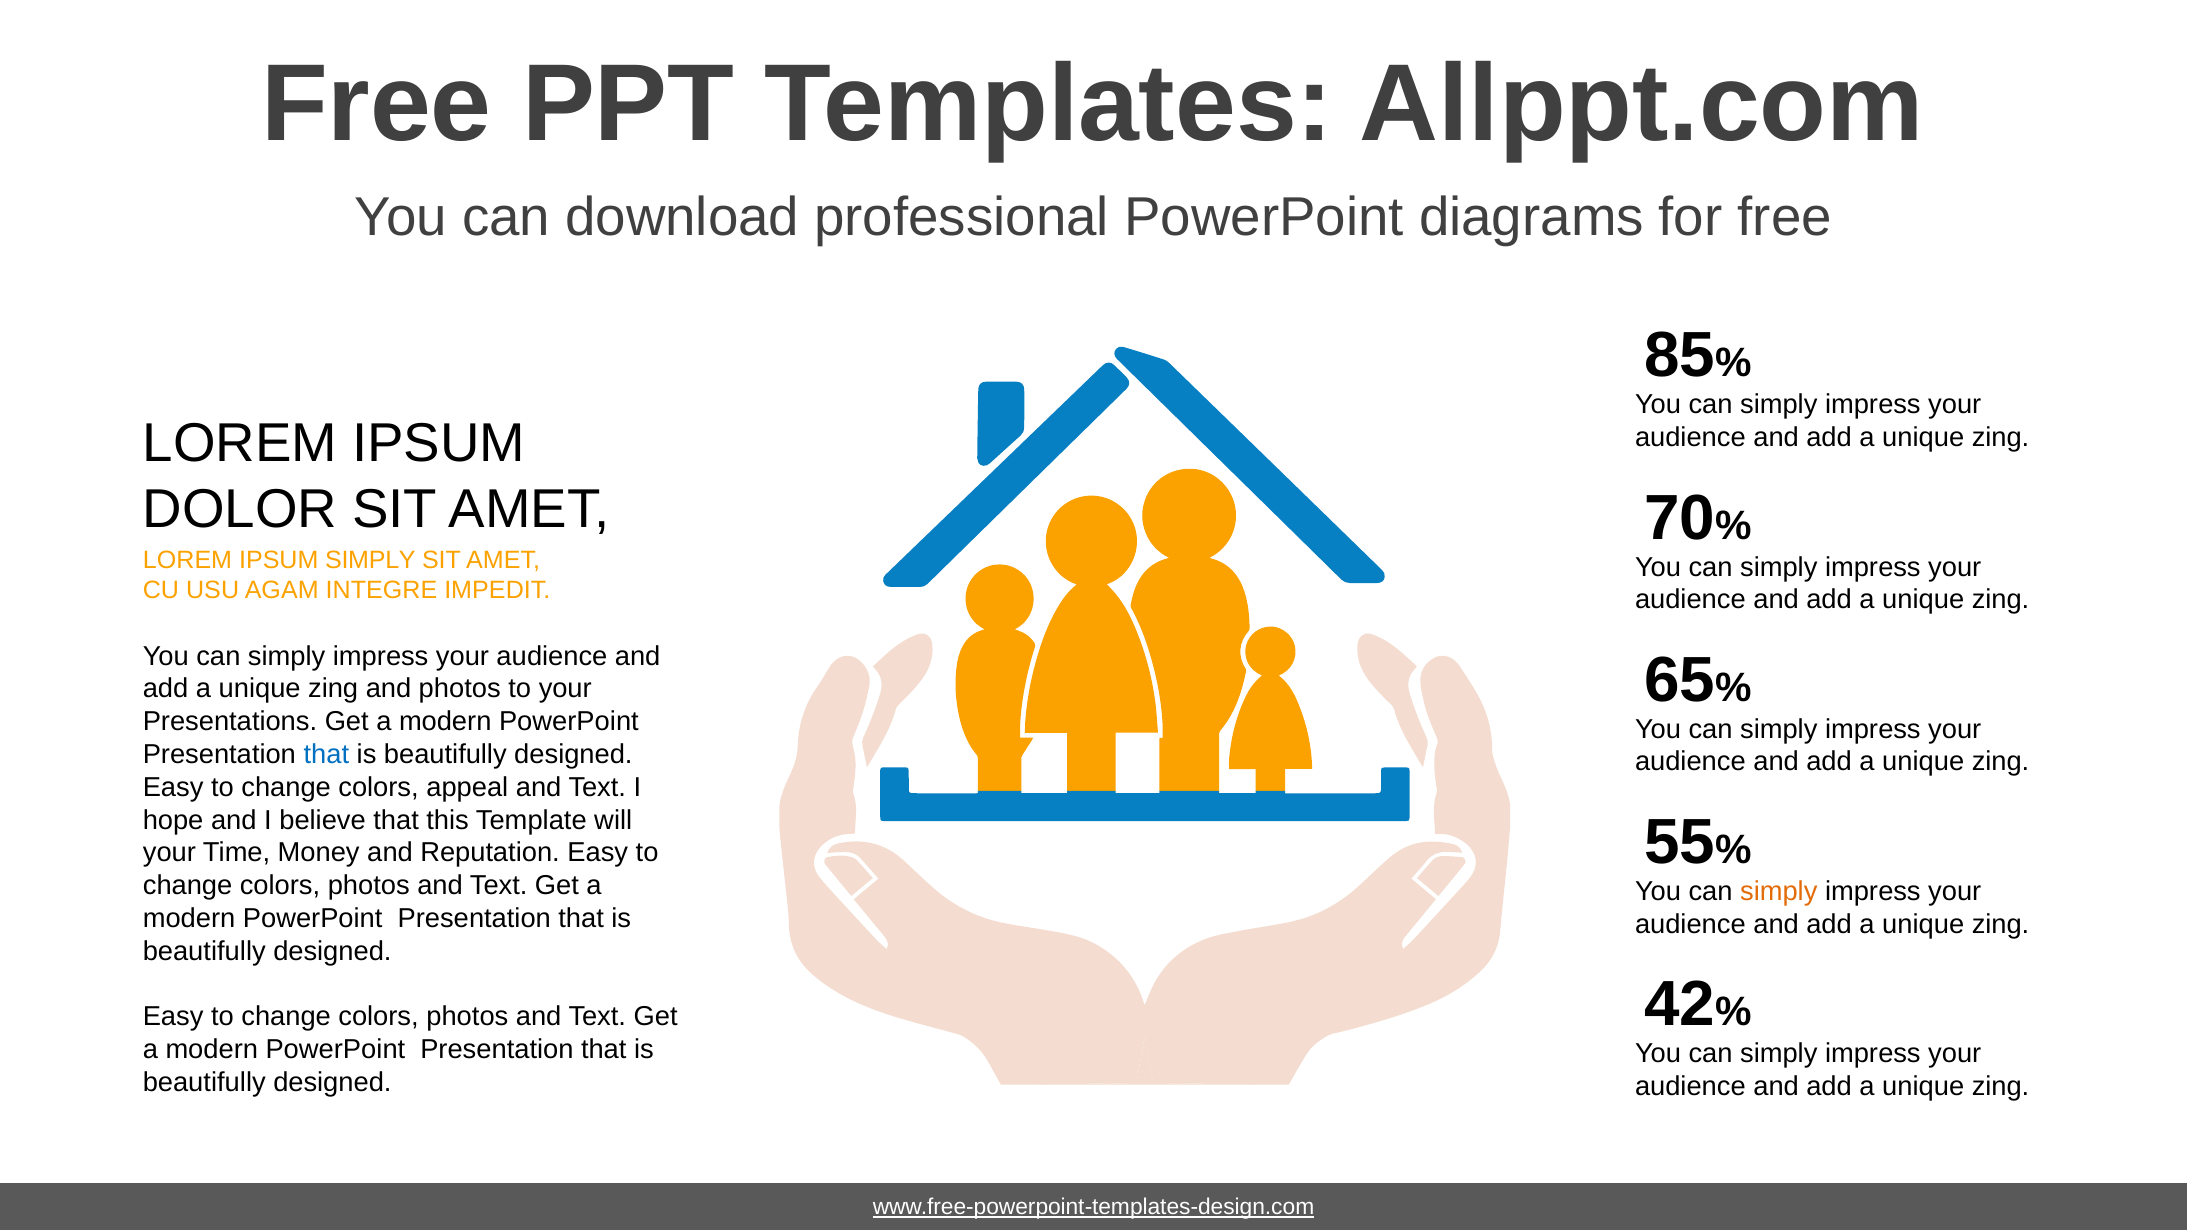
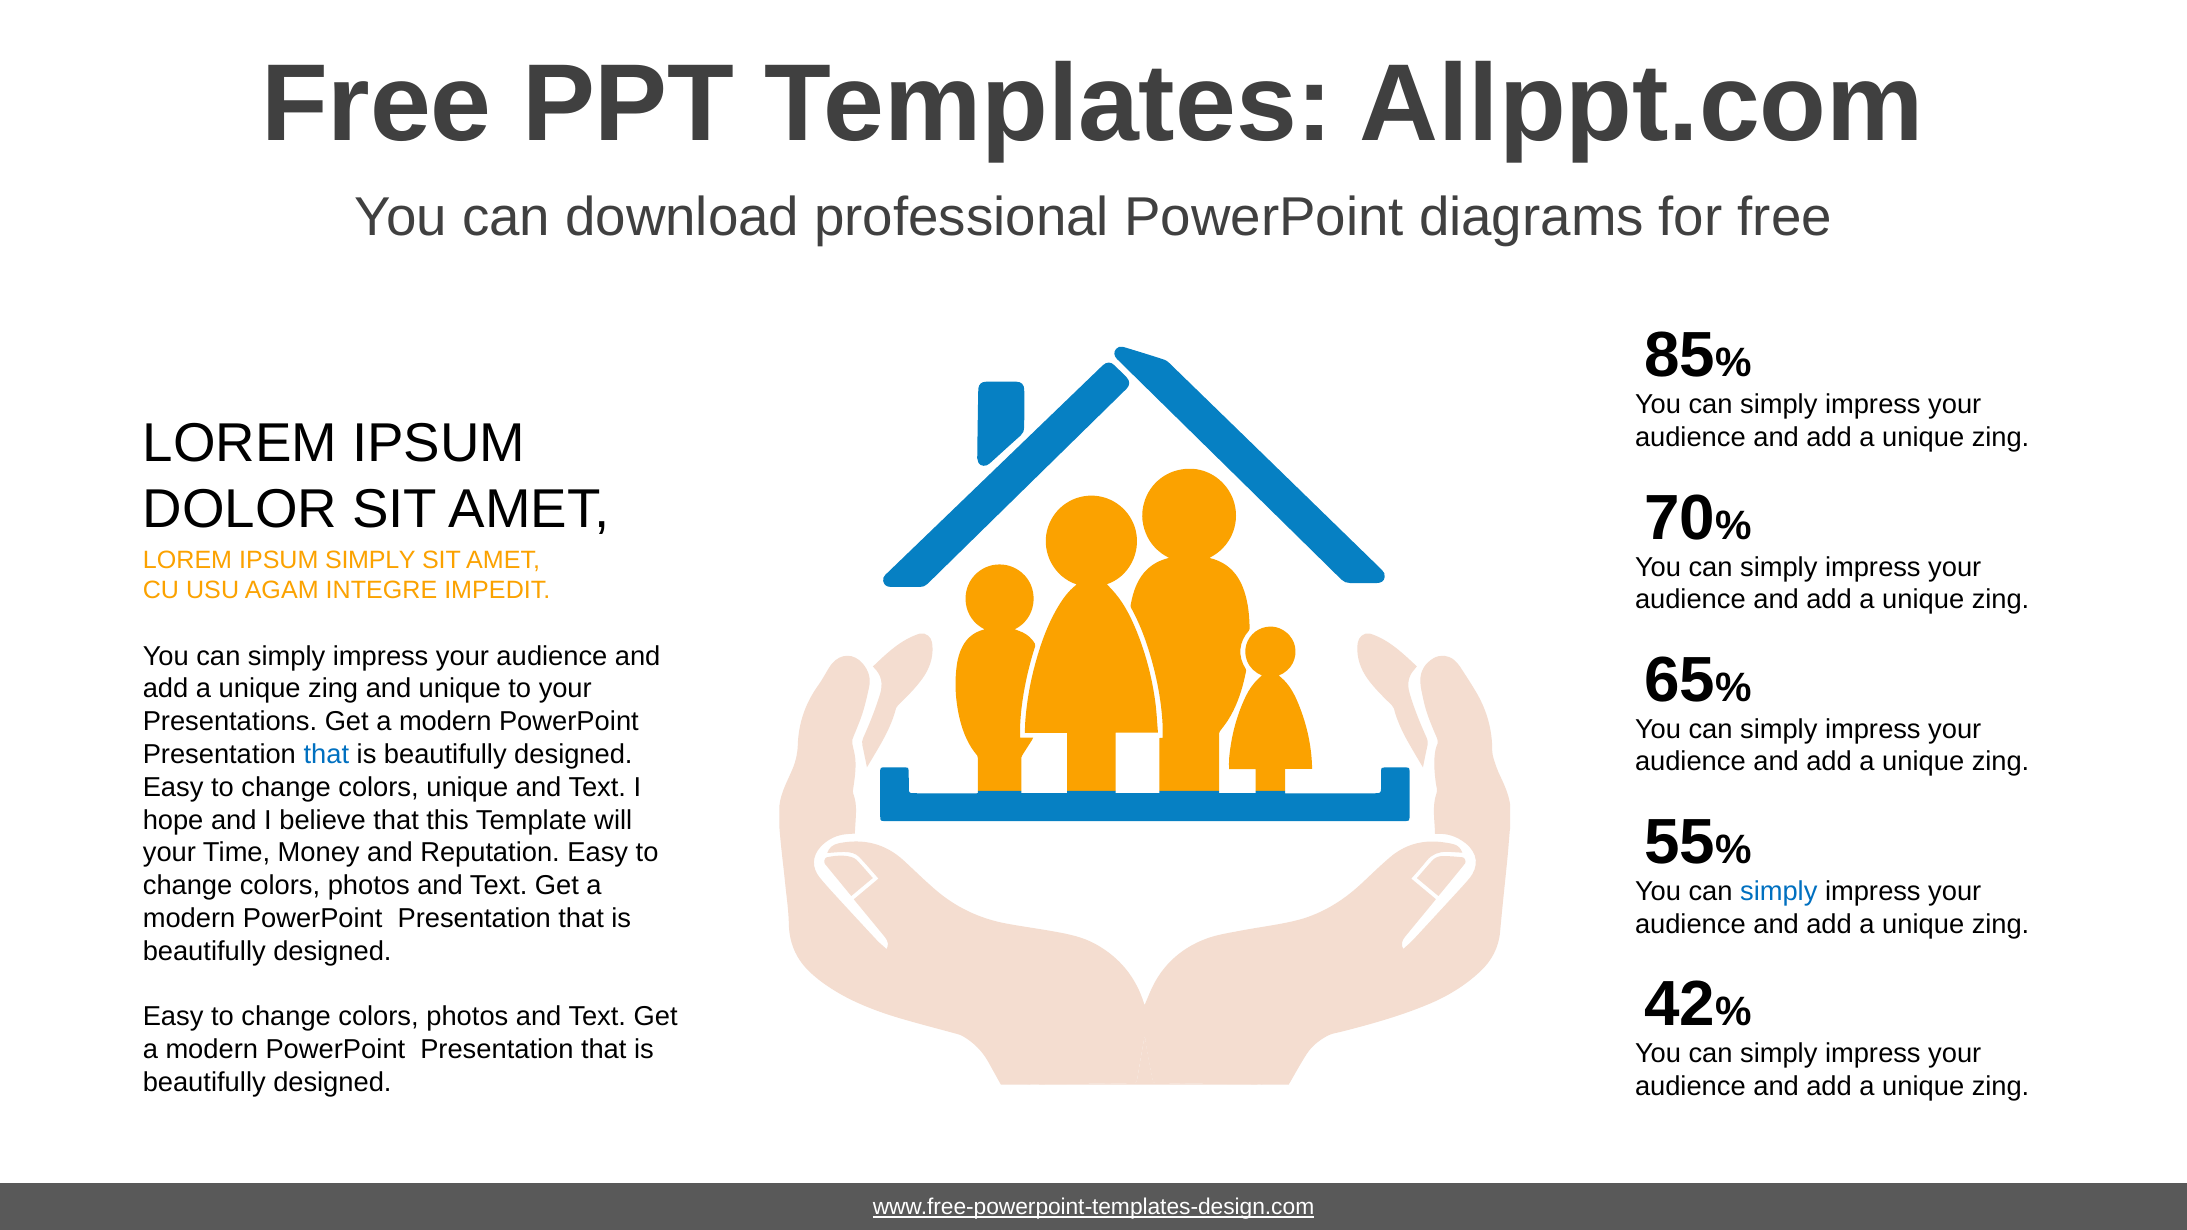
and photos: photos -> unique
colors appeal: appeal -> unique
simply at (1779, 892) colour: orange -> blue
